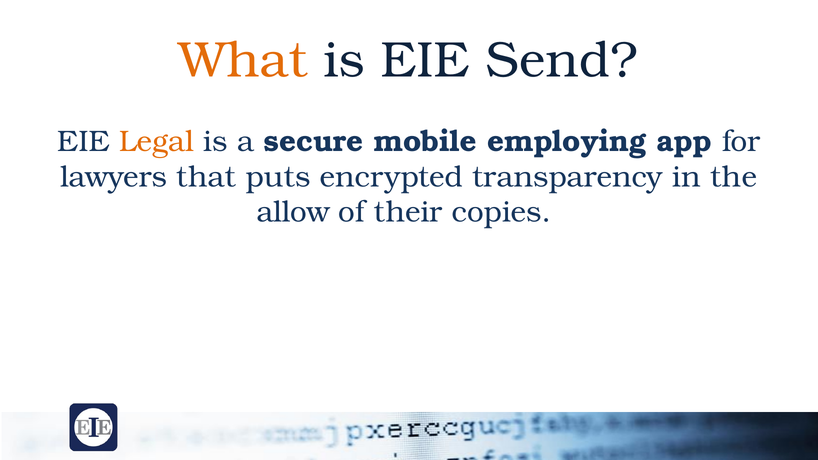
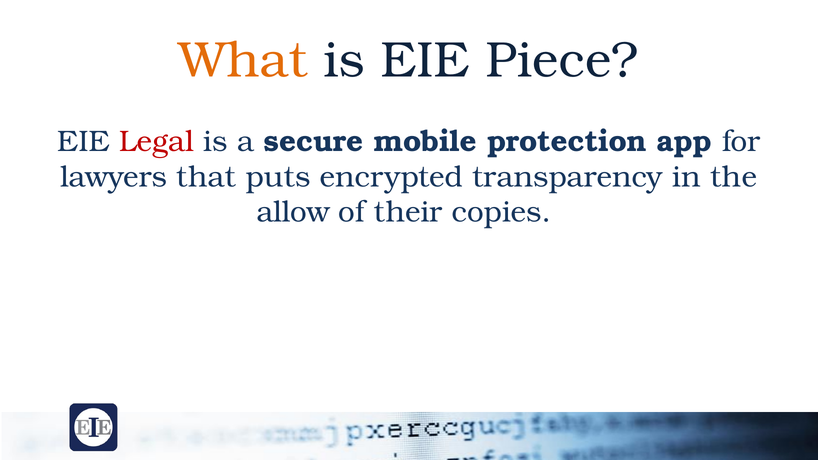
Send: Send -> Piece
Legal colour: orange -> red
employing: employing -> protection
